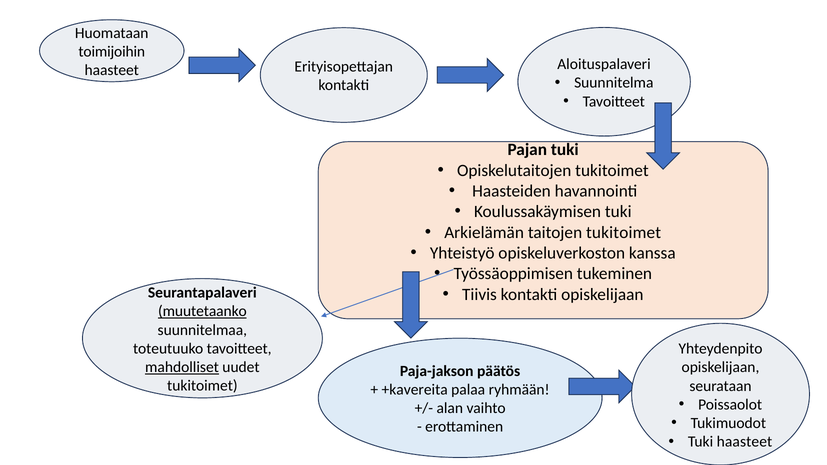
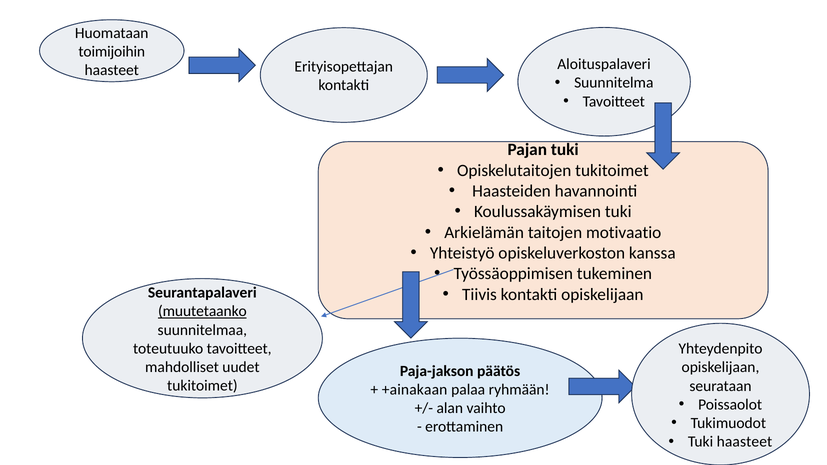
taitojen tukitoimet: tukitoimet -> motivaatio
mahdolliset underline: present -> none
+kavereita: +kavereita -> +ainakaan
